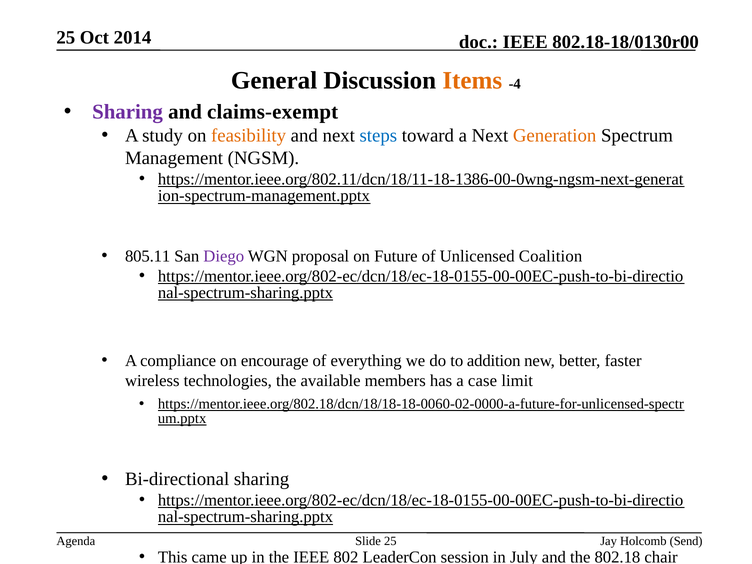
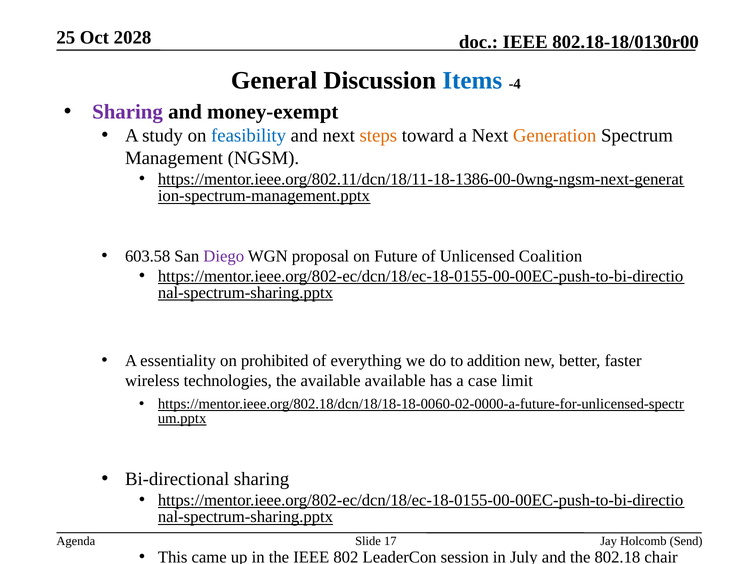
2014: 2014 -> 2028
Items colour: orange -> blue
claims-exempt: claims-exempt -> money-exempt
feasibility colour: orange -> blue
steps colour: blue -> orange
805.11: 805.11 -> 603.58
compliance: compliance -> essentiality
encourage: encourage -> prohibited
available members: members -> available
Slide 25: 25 -> 17
